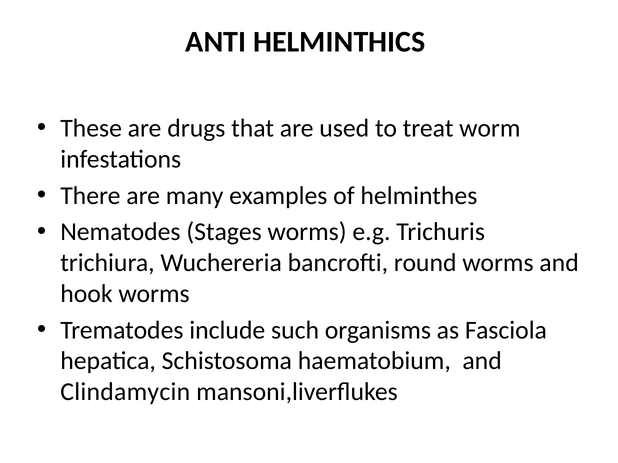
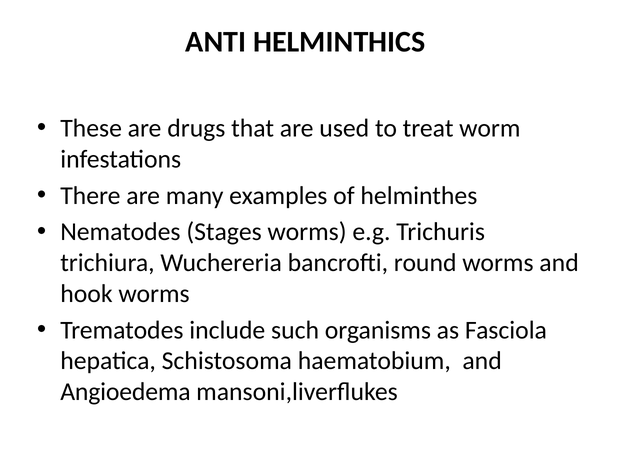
Clindamycin: Clindamycin -> Angioedema
